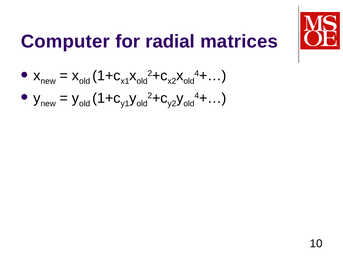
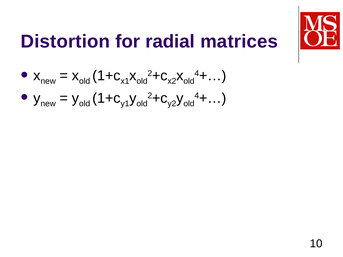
Computer: Computer -> Distortion
